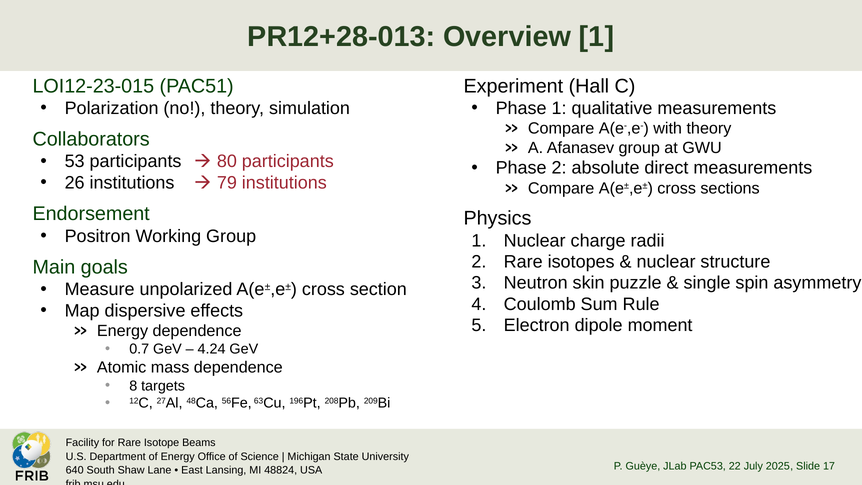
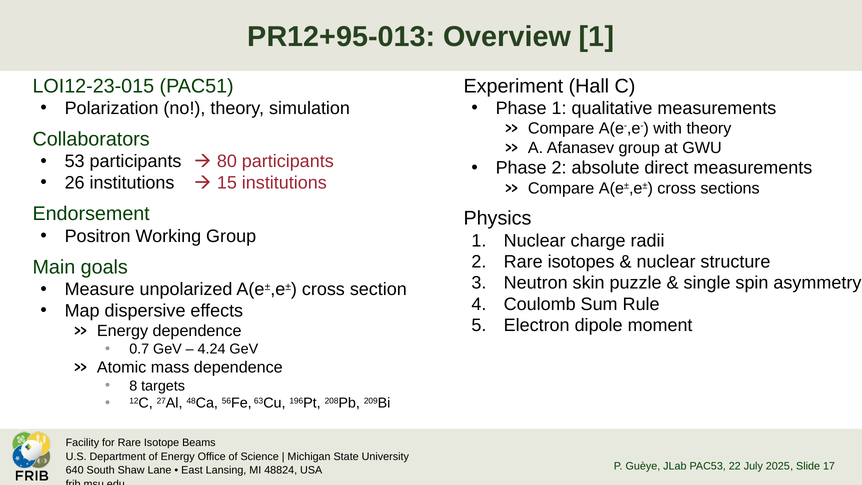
PR12+28-013: PR12+28-013 -> PR12+95-013
79: 79 -> 15
